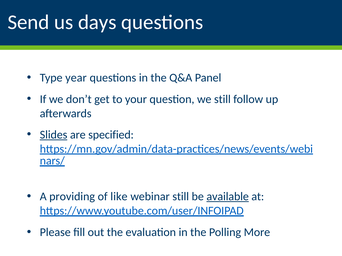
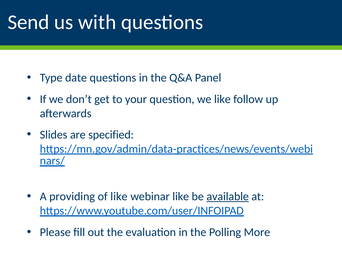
days: days -> with
year: year -> date
we still: still -> like
Slides underline: present -> none
webinar still: still -> like
